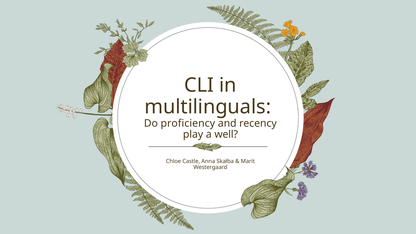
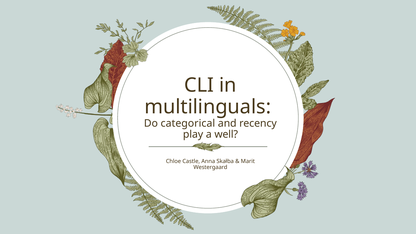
proficiency: proficiency -> categorical
